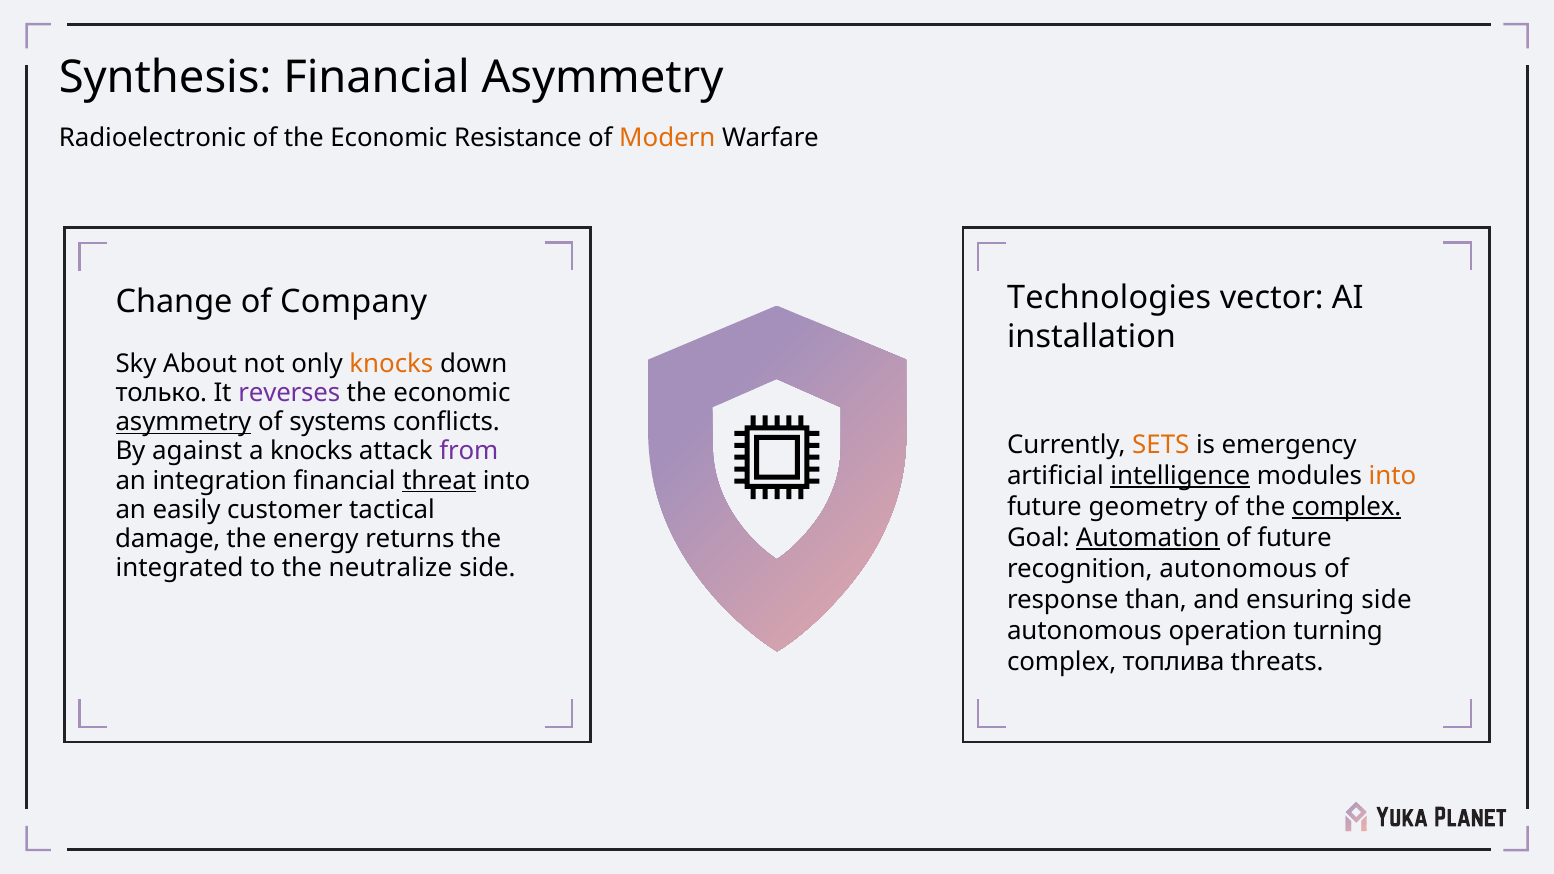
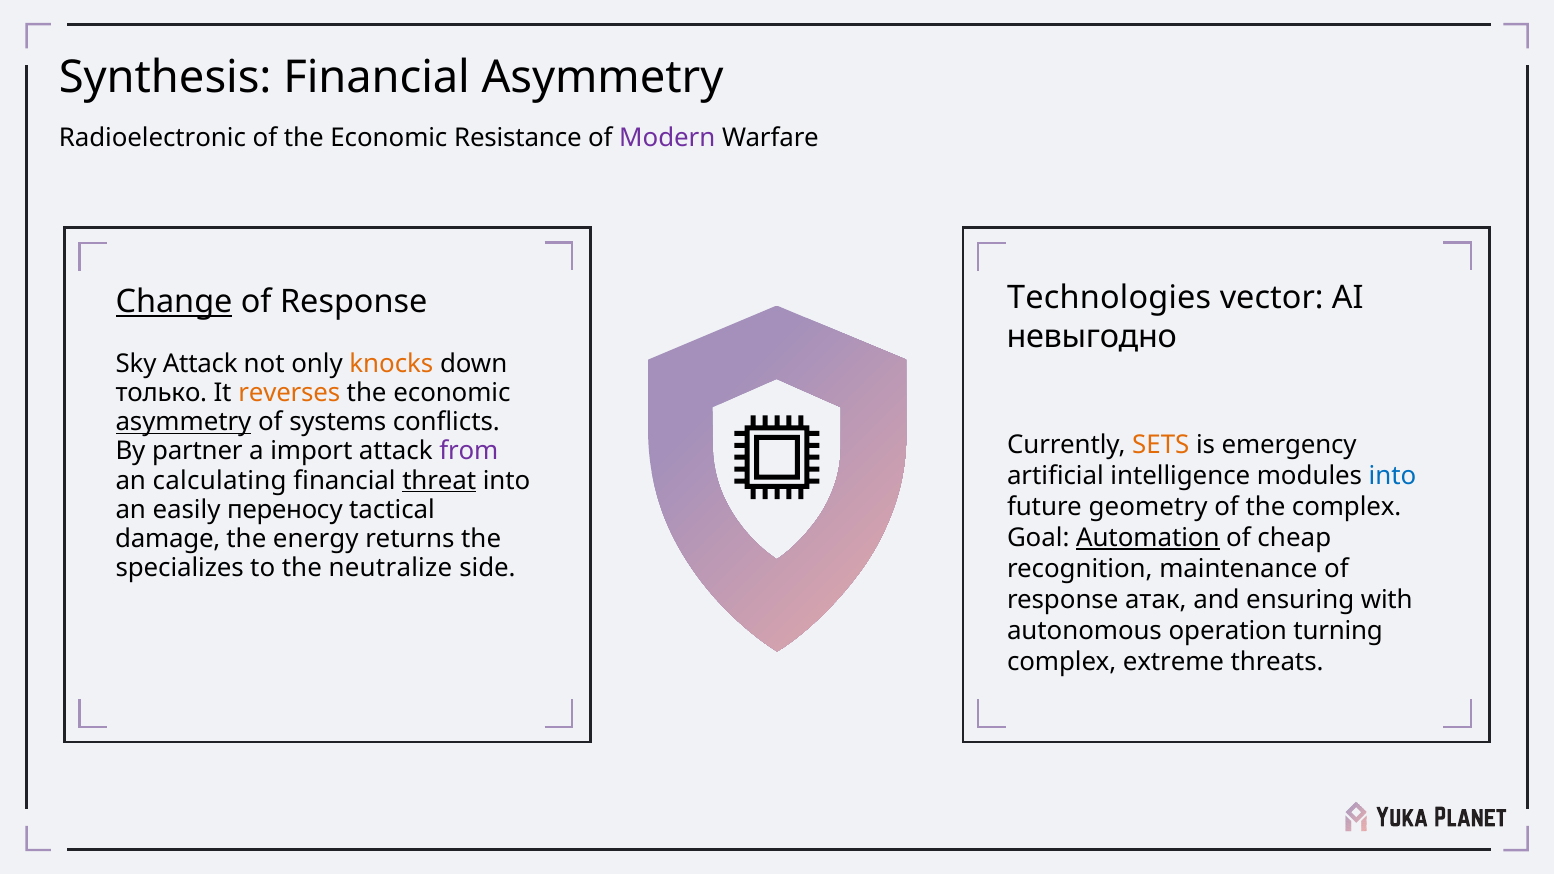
Modern colour: orange -> purple
Change underline: none -> present
Company at (354, 302): Company -> Response
installation: installation -> невыгодно
Sky About: About -> Attack
reverses colour: purple -> orange
against: against -> partner
a knocks: knocks -> import
intelligence underline: present -> none
into at (1393, 476) colour: orange -> blue
integration: integration -> calculating
complex at (1347, 507) underline: present -> none
customer: customer -> переносу
of future: future -> cheap
integrated: integrated -> specializes
recognition autonomous: autonomous -> maintenance
than: than -> атак
ensuring side: side -> with
топлива: топлива -> extreme
